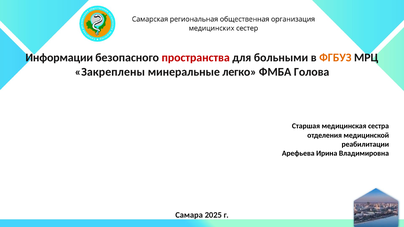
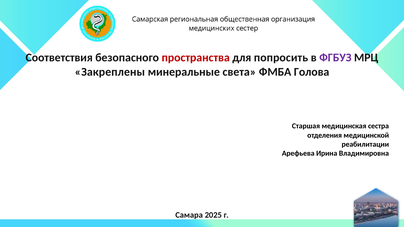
Информации: Информации -> Соответствия
больными: больными -> попросить
ФГБУЗ colour: orange -> purple
легко: легко -> света
